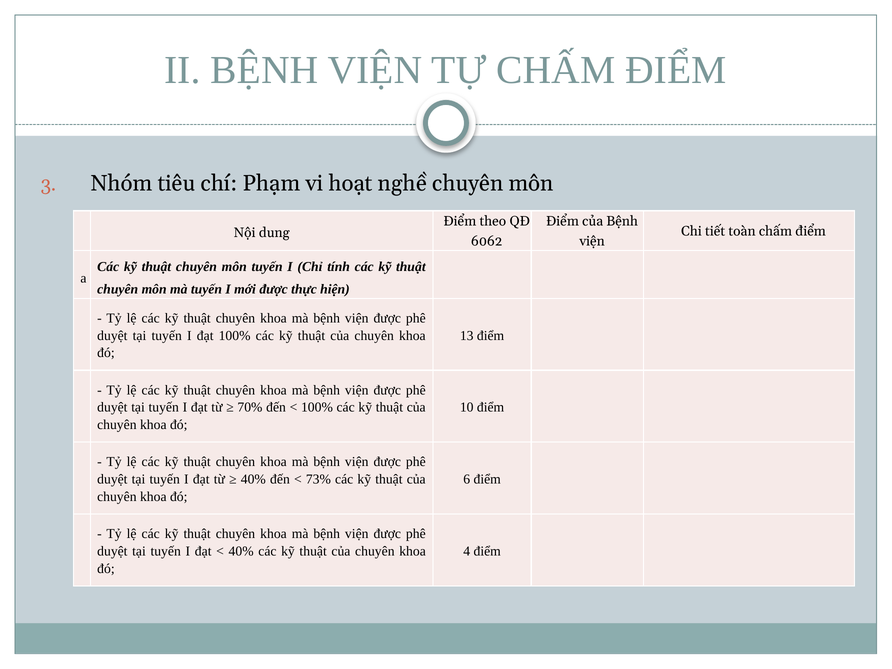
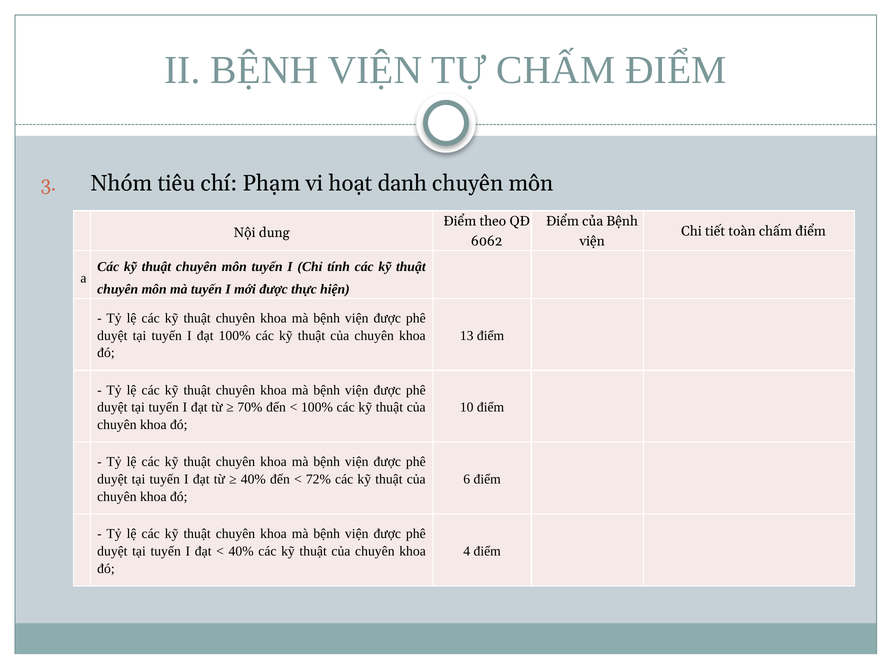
nghề: nghề -> danh
73%: 73% -> 72%
